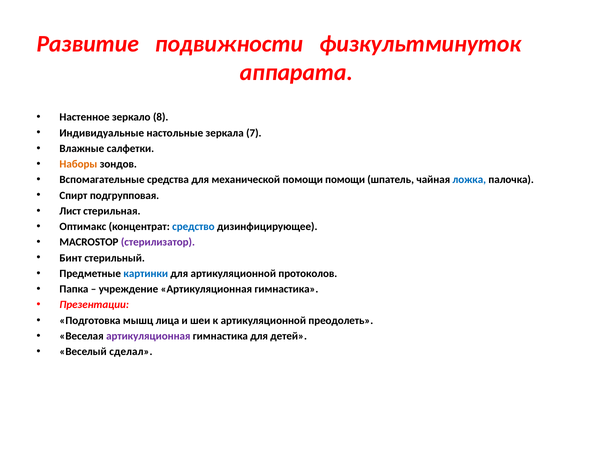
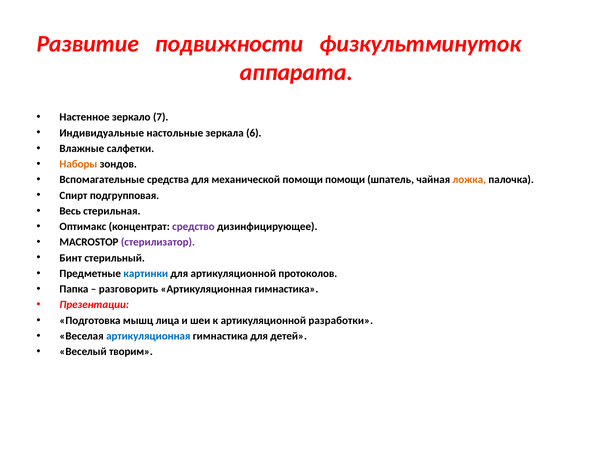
8: 8 -> 7
7: 7 -> 6
ложка colour: blue -> orange
Лист: Лист -> Весь
средство colour: blue -> purple
учреждение: учреждение -> разговорить
преодолеть: преодолеть -> разработки
артикуляционная at (148, 336) colour: purple -> blue
сделал: сделал -> творим
